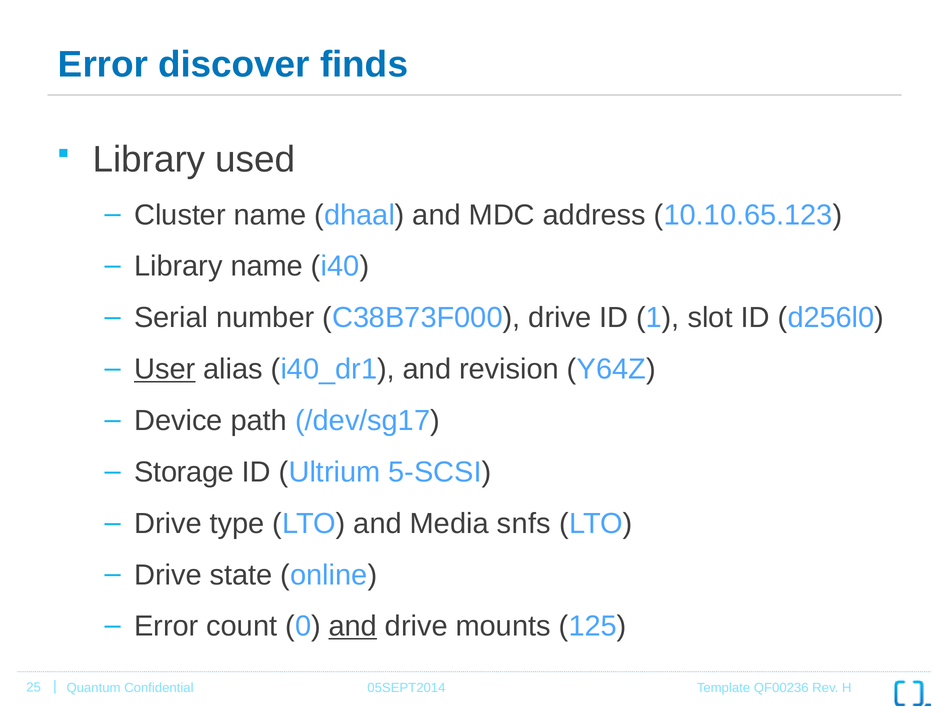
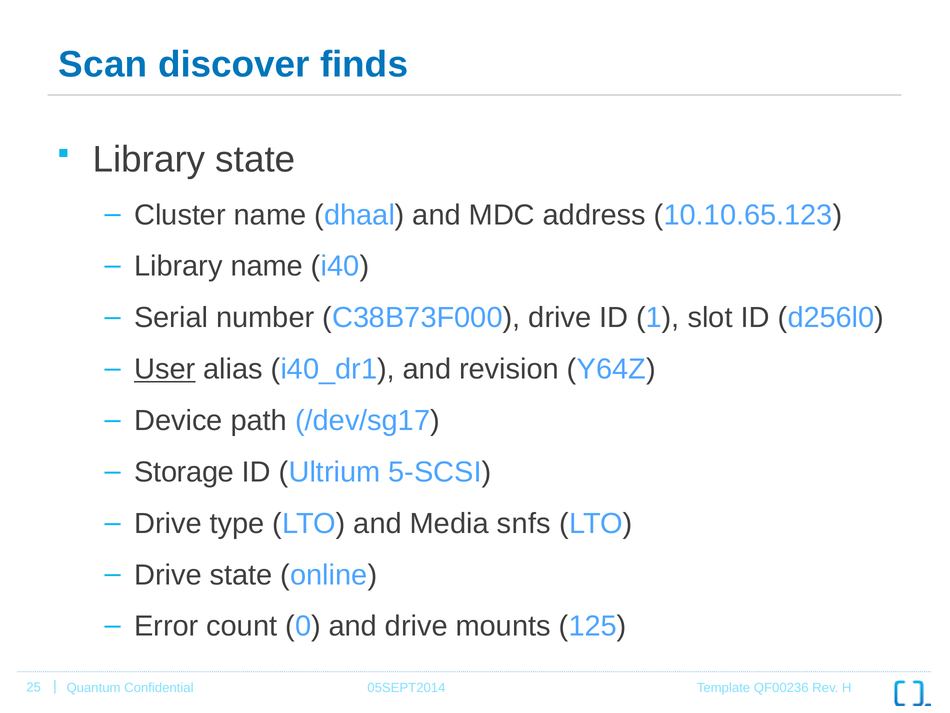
Error at (103, 64): Error -> Scan
Library used: used -> state
and at (353, 626) underline: present -> none
